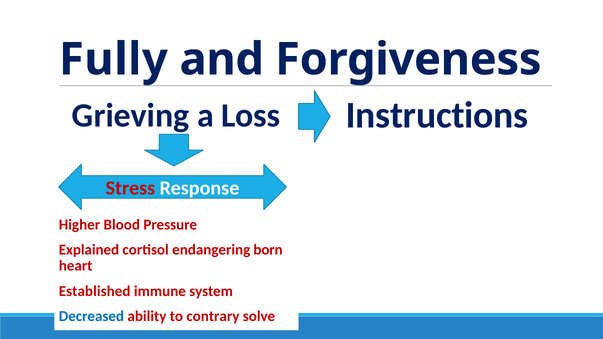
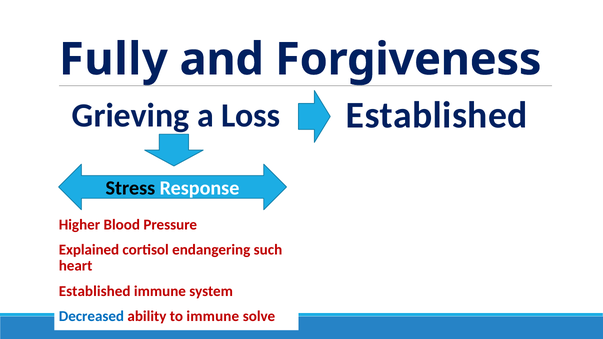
Loss Instructions: Instructions -> Established
Stress colour: red -> black
born: born -> such
to contrary: contrary -> immune
